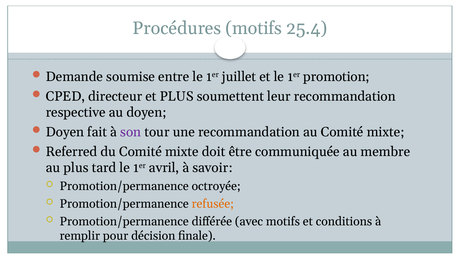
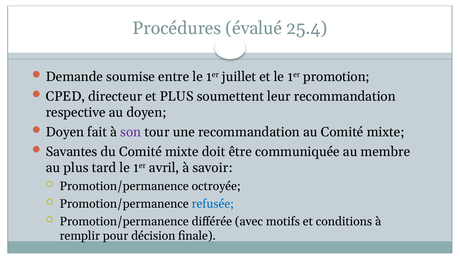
Procédures motifs: motifs -> évalué
Referred: Referred -> Savantes
refusée colour: orange -> blue
